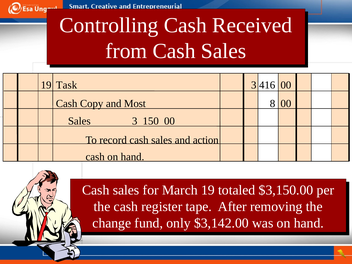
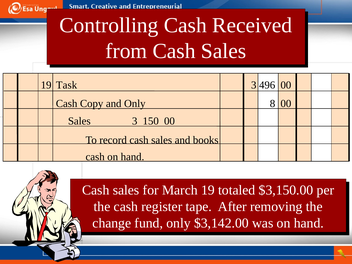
416: 416 -> 496
and Most: Most -> Only
action: action -> books
